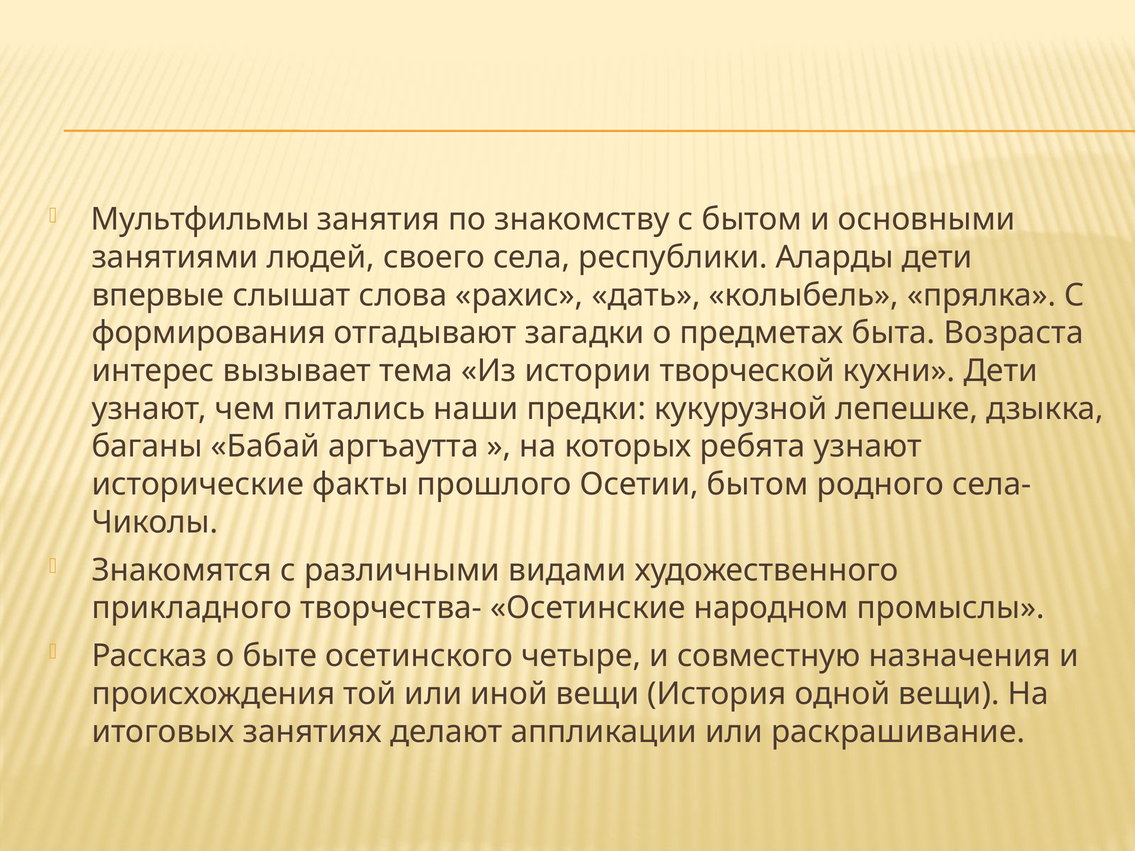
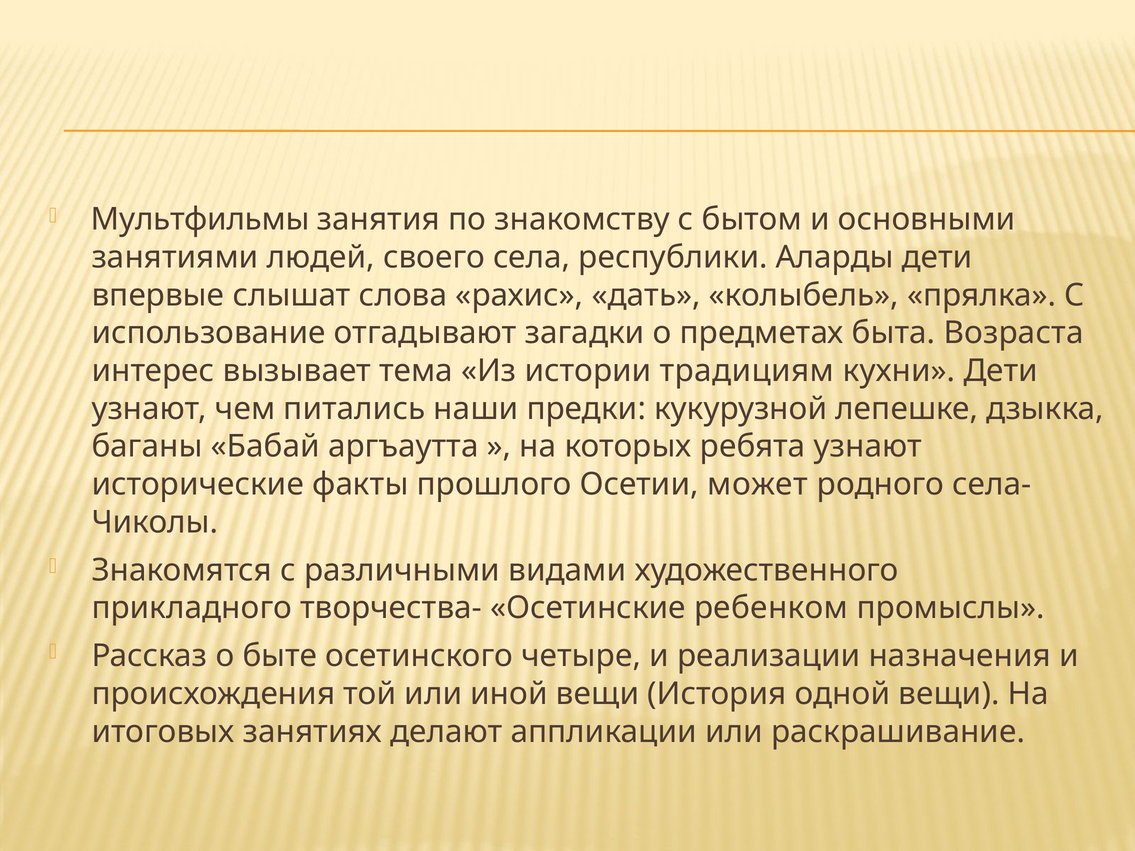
формирования: формирования -> использование
творческой: творческой -> традициям
Осетии бытом: бытом -> может
народном: народном -> ребенком
совместную: совместную -> реализации
